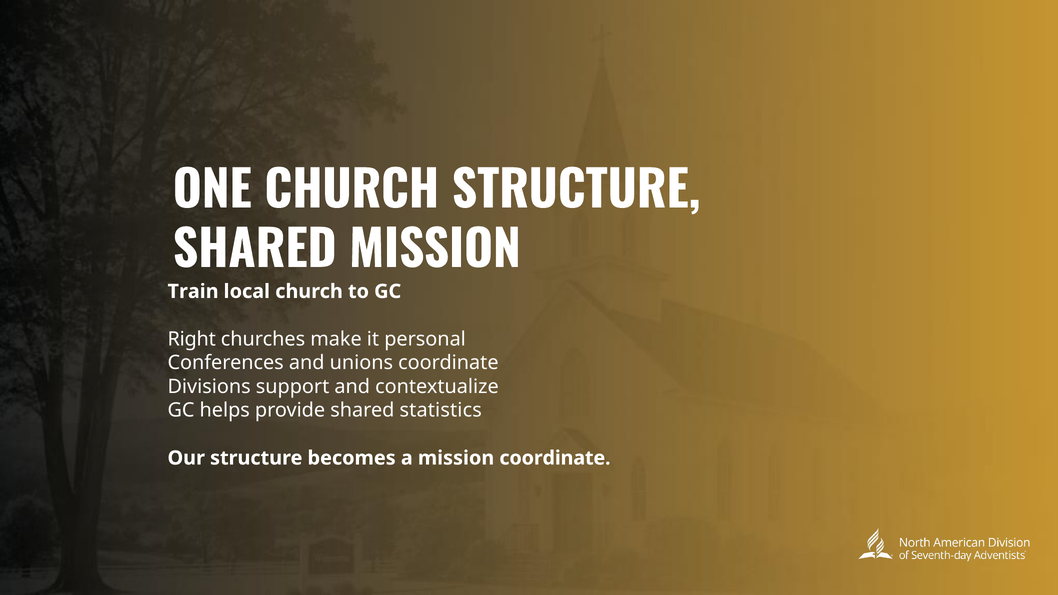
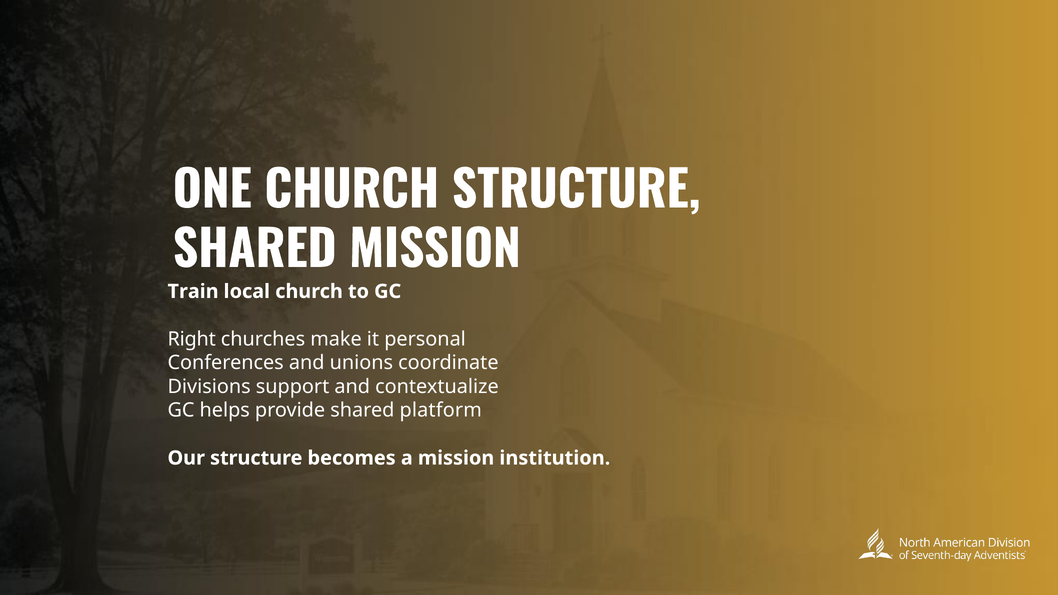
statistics: statistics -> platform
mission coordinate: coordinate -> institution
